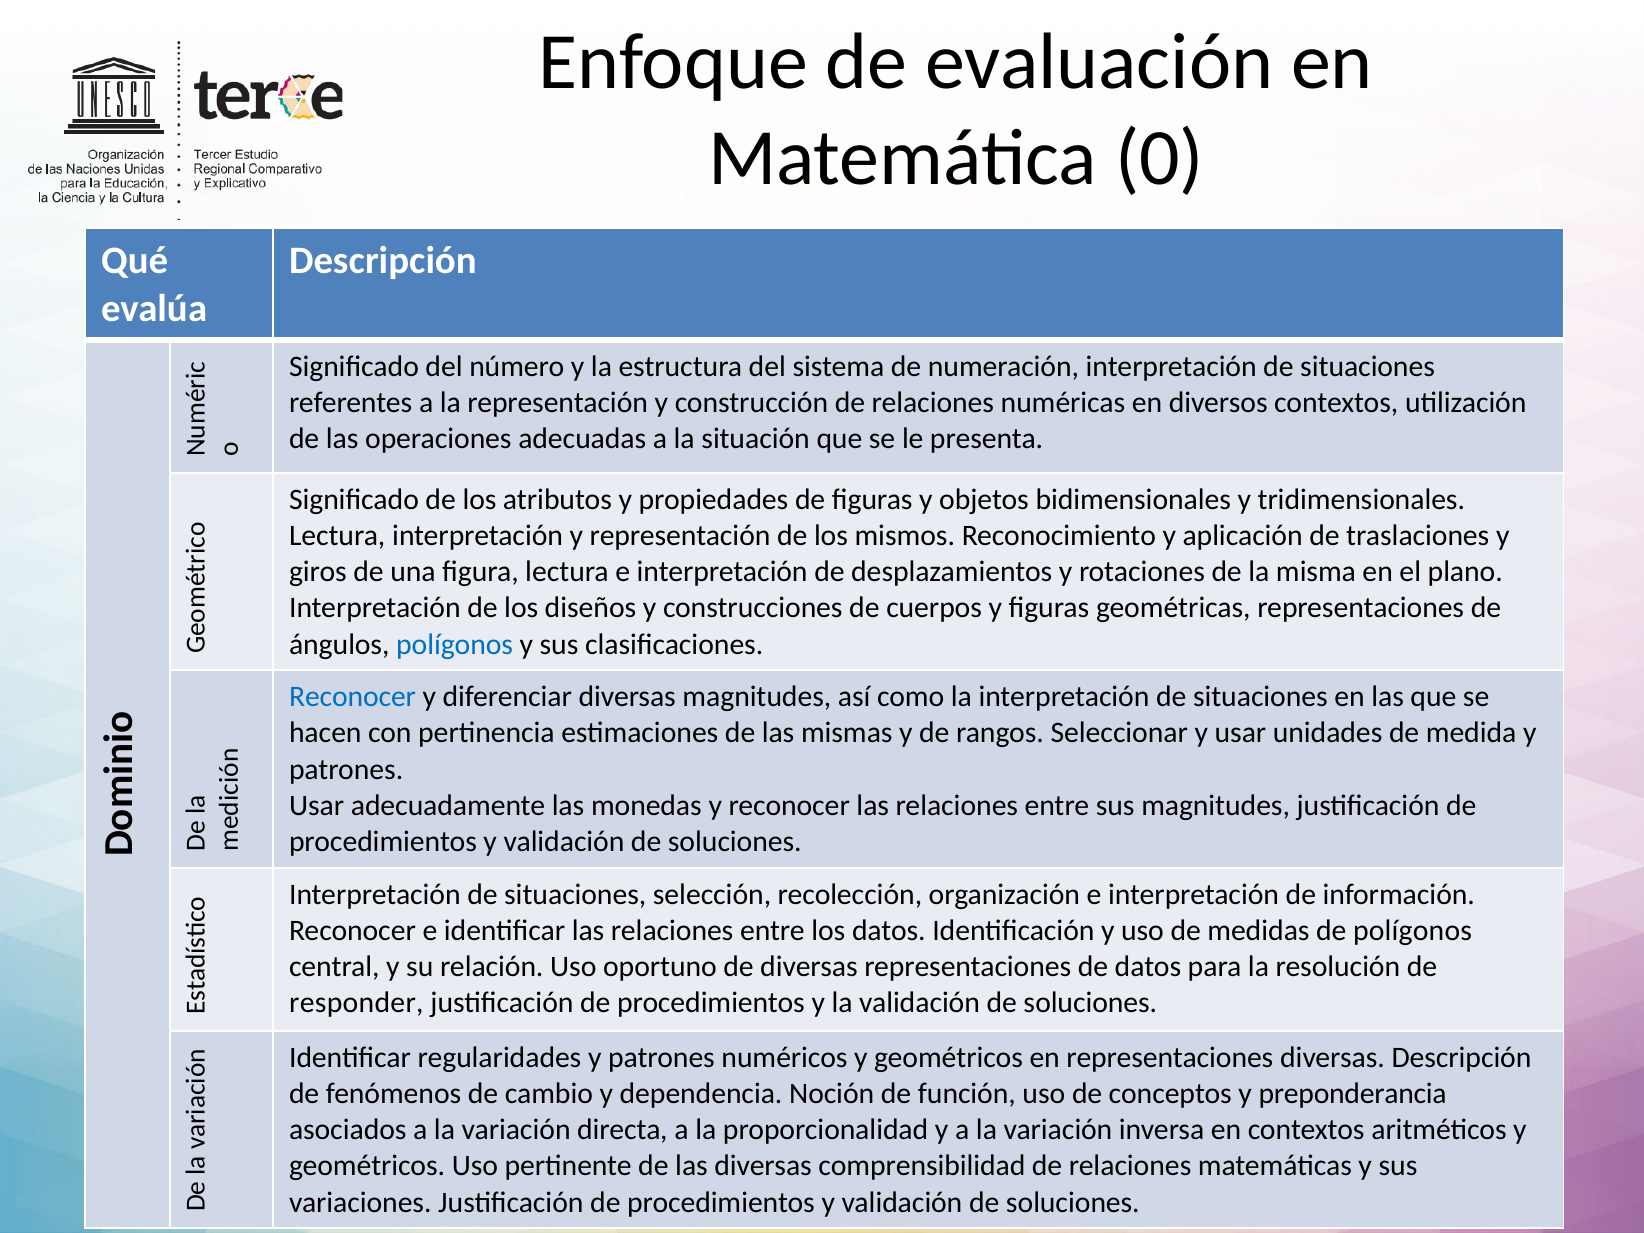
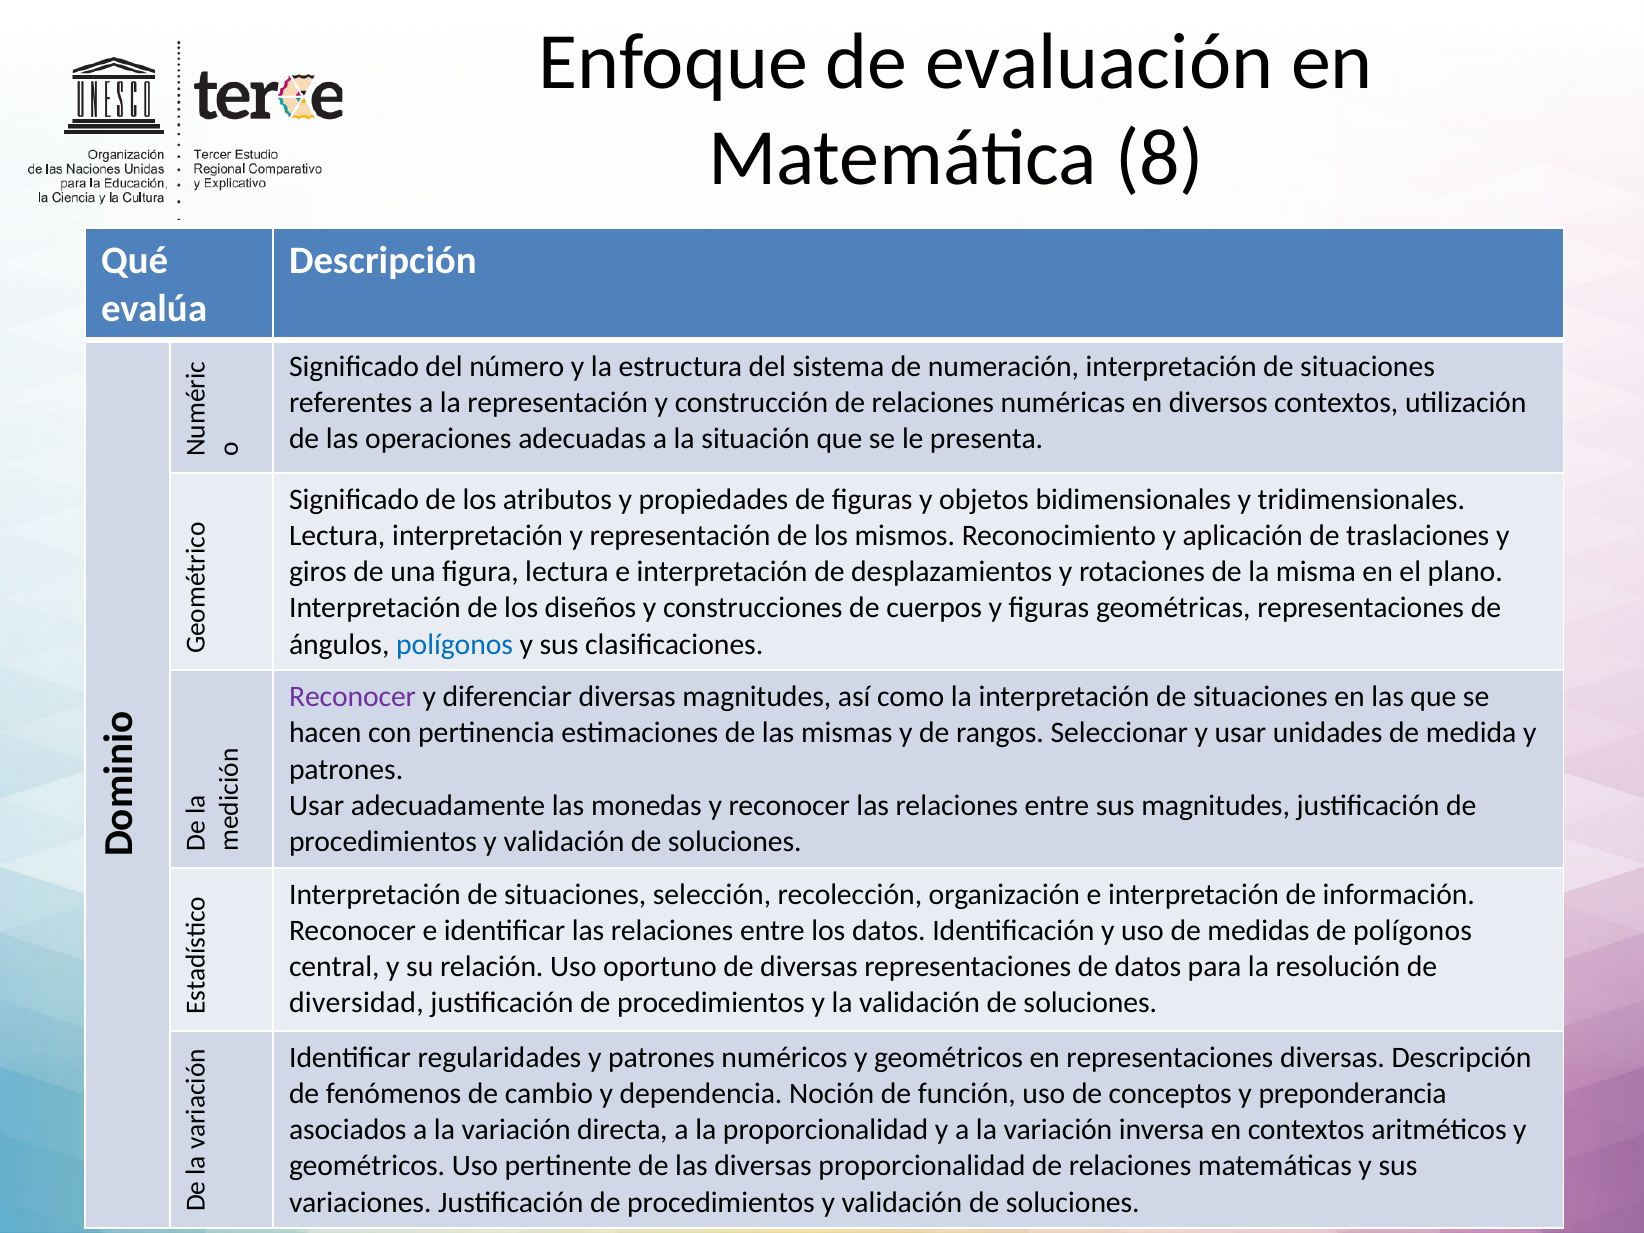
0: 0 -> 8
Reconocer at (353, 697) colour: blue -> purple
responder: responder -> diversidad
diversas comprensibilidad: comprensibilidad -> proporcionalidad
